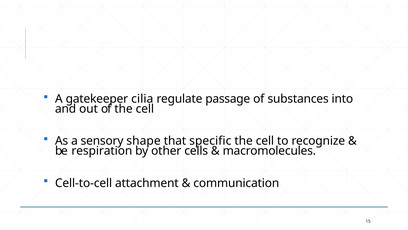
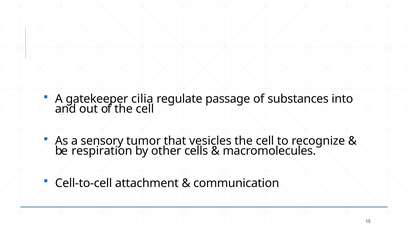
shape: shape -> tumor
specific: specific -> vesicles
